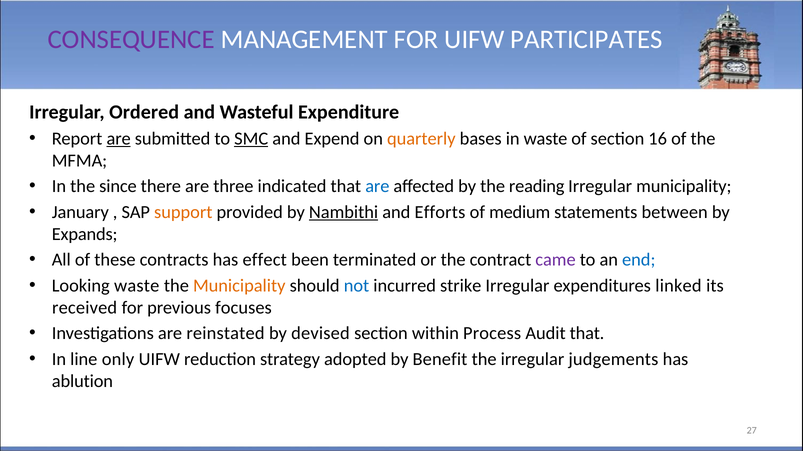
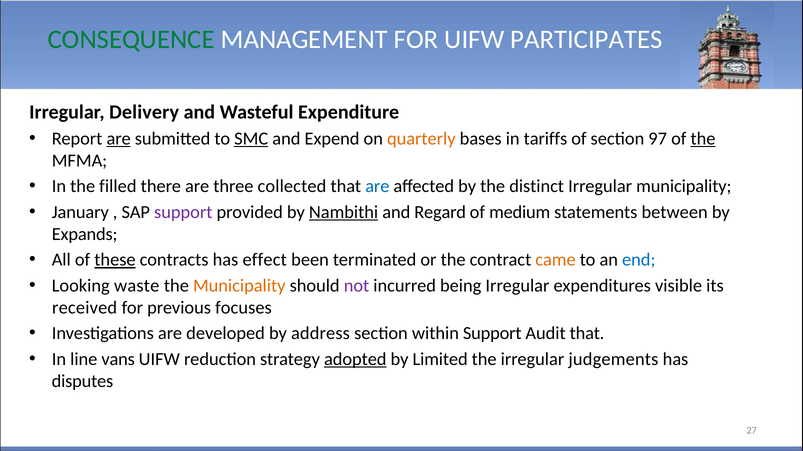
CONSEQUENCE colour: purple -> green
Ordered: Ordered -> Delivery
in waste: waste -> tariffs
16: 16 -> 97
the at (703, 139) underline: none -> present
since: since -> filled
indicated: indicated -> collected
reading: reading -> distinct
support at (183, 212) colour: orange -> purple
Efforts: Efforts -> Regard
these underline: none -> present
came colour: purple -> orange
not colour: blue -> purple
strike: strike -> being
linked: linked -> visible
reinstated: reinstated -> developed
devised: devised -> address
within Process: Process -> Support
only: only -> vans
adopted underline: none -> present
Benefit: Benefit -> Limited
ablution: ablution -> disputes
